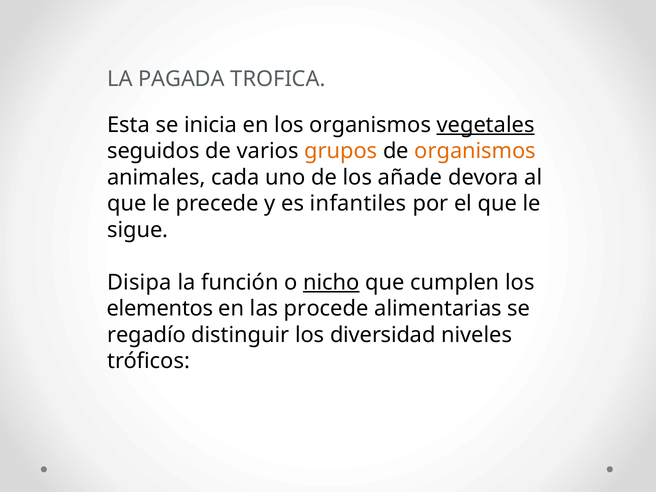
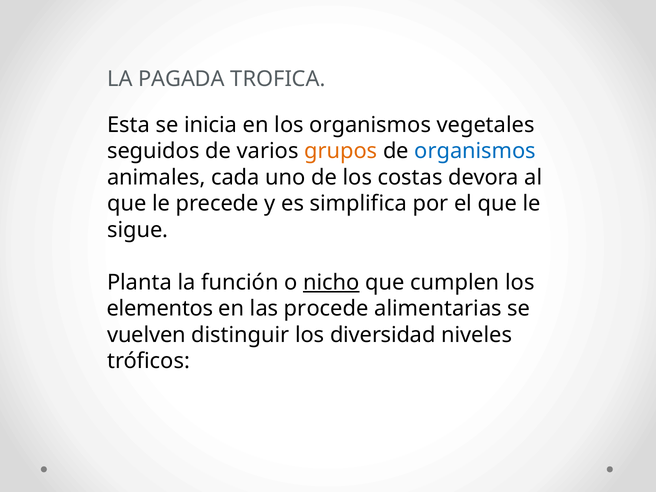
vegetales underline: present -> none
organismos at (475, 151) colour: orange -> blue
añade: añade -> costas
infantiles: infantiles -> simplifica
Disipa: Disipa -> Planta
regadío: regadío -> vuelven
